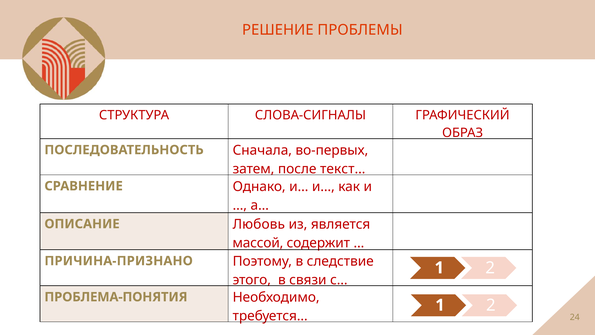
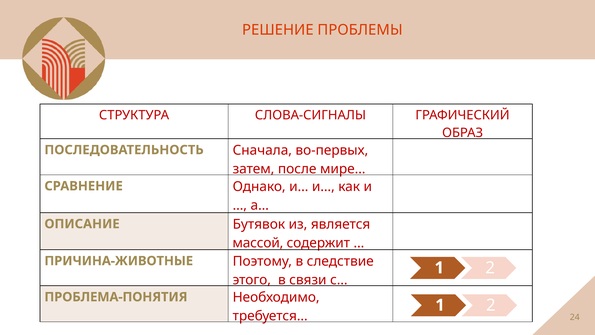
текст…: текст… -> мире…
Любовь: Любовь -> Бутявок
ПРИЧИНА-ПРИЗНАНО: ПРИЧИНА-ПРИЗНАНО -> ПРИЧИНА-ЖИВОТНЫЕ
